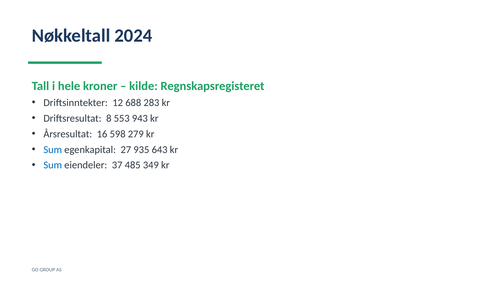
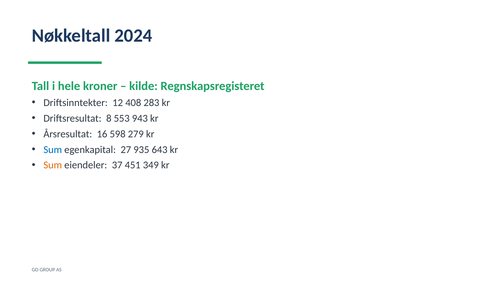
688: 688 -> 408
Sum at (53, 165) colour: blue -> orange
485: 485 -> 451
